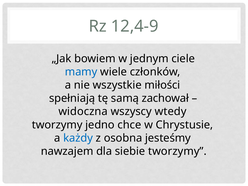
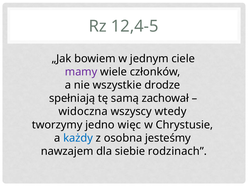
12,4-9: 12,4-9 -> 12,4-5
mamy colour: blue -> purple
miłości: miłości -> drodze
chce: chce -> więc
siebie tworzymy: tworzymy -> rodzinach
